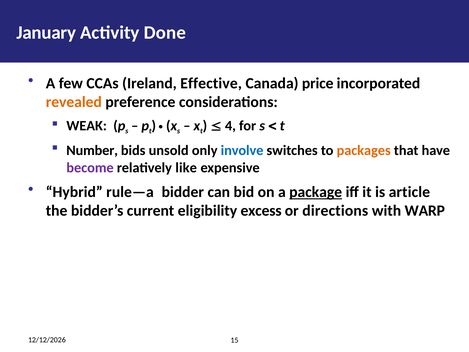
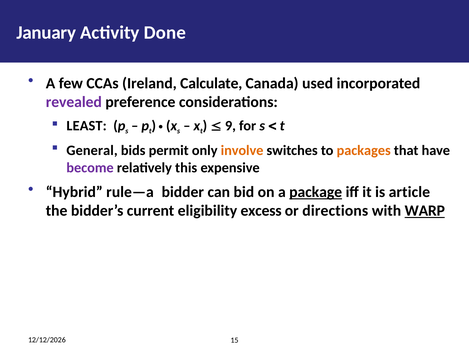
Effective: Effective -> Calculate
price: price -> used
revealed colour: orange -> purple
WEAK: WEAK -> LEAST
4: 4 -> 9
Number: Number -> General
unsold: unsold -> permit
involve colour: blue -> orange
like: like -> this
WARP underline: none -> present
